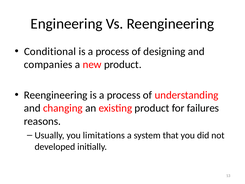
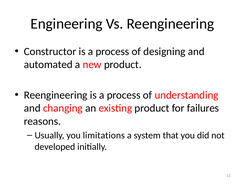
Conditional: Conditional -> Constructor
companies: companies -> automated
